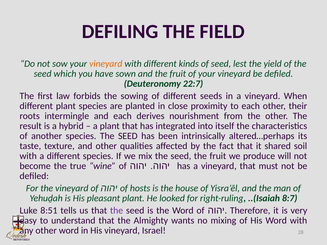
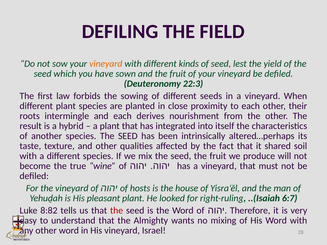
22:7: 22:7 -> 22:3
8:7: 8:7 -> 6:7
8:51: 8:51 -> 8:82
the at (117, 211) colour: purple -> red
